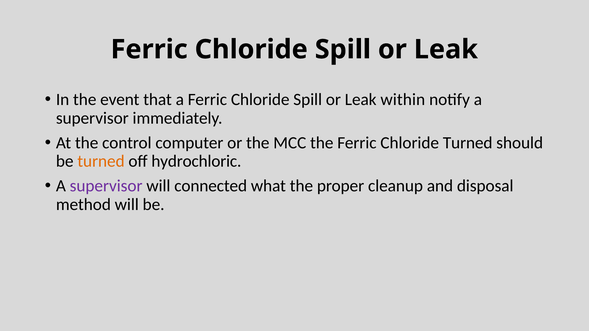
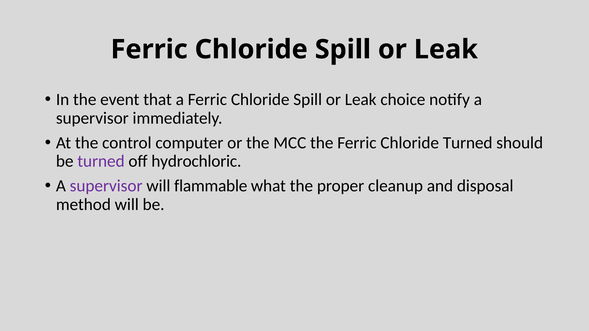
within: within -> choice
turned at (101, 161) colour: orange -> purple
connected: connected -> flammable
